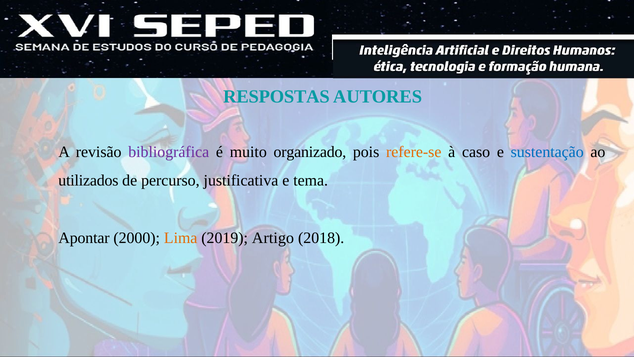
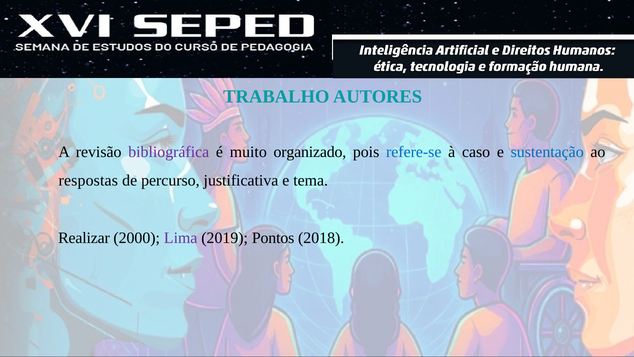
RESPOSTAS: RESPOSTAS -> TRABALHO
refere-se colour: orange -> blue
utilizados: utilizados -> respostas
Apontar: Apontar -> Realizar
Lima colour: orange -> purple
Artigo: Artigo -> Pontos
